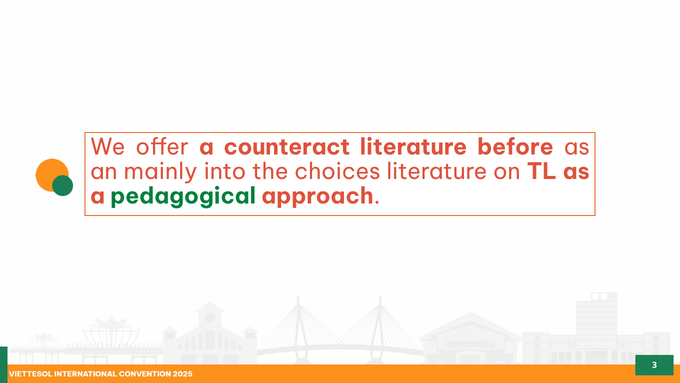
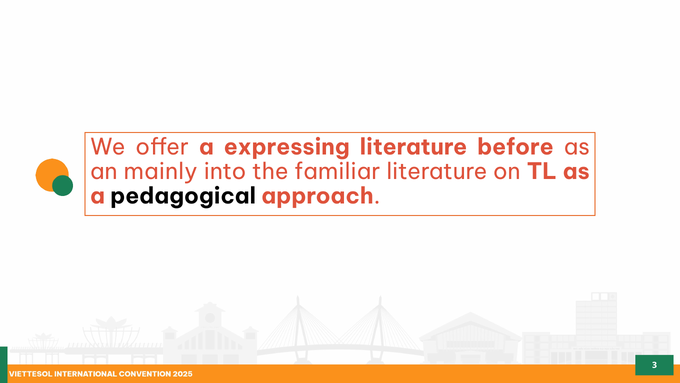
counteract: counteract -> expressing
choices: choices -> familiar
pedagogical colour: green -> black
